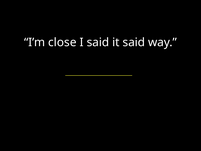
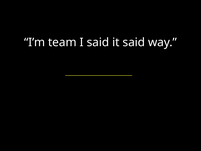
close: close -> team
